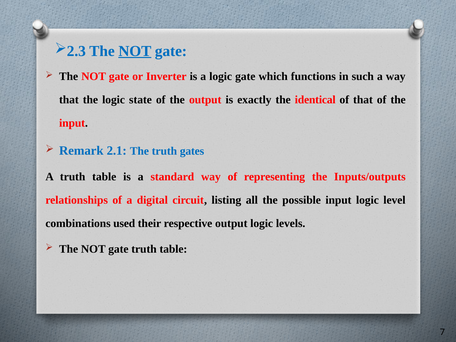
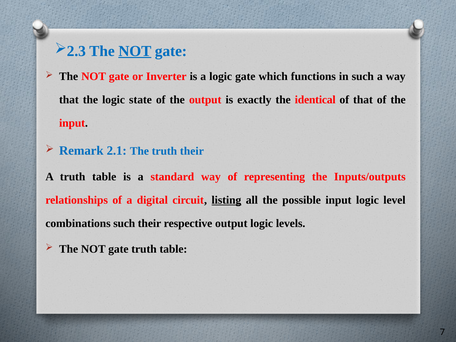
truth gates: gates -> their
listing underline: none -> present
combinations used: used -> such
